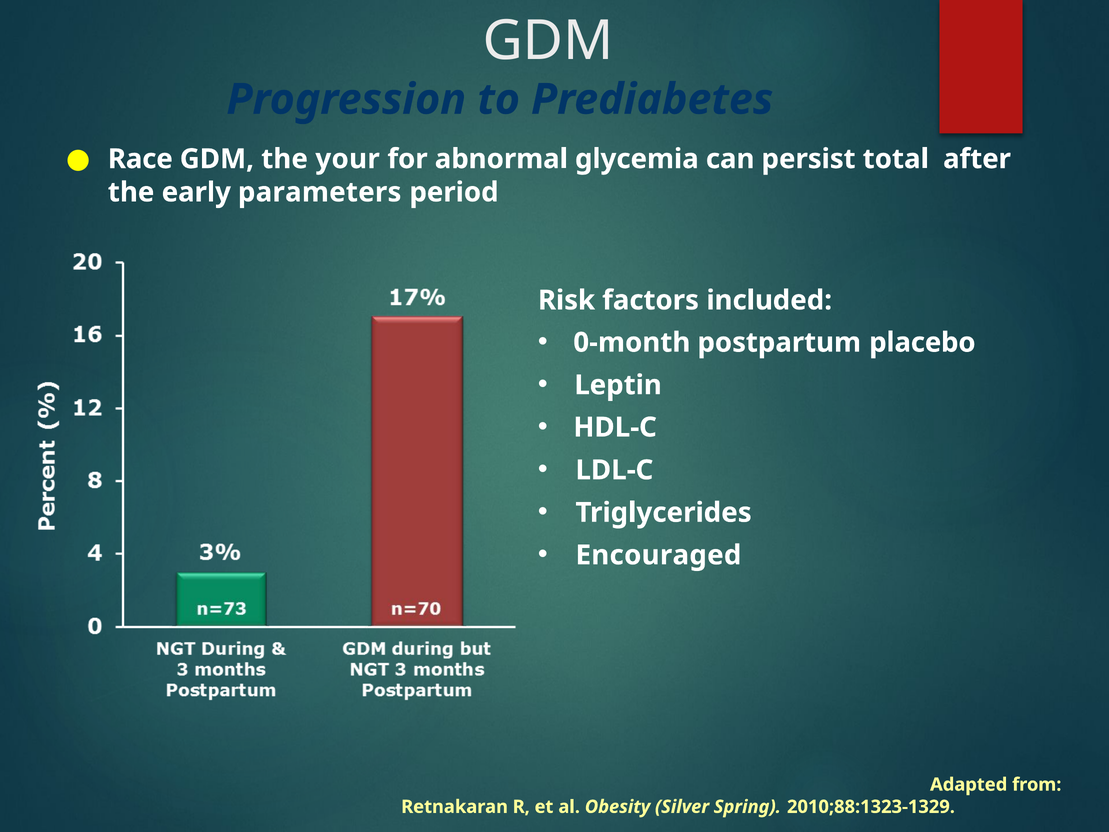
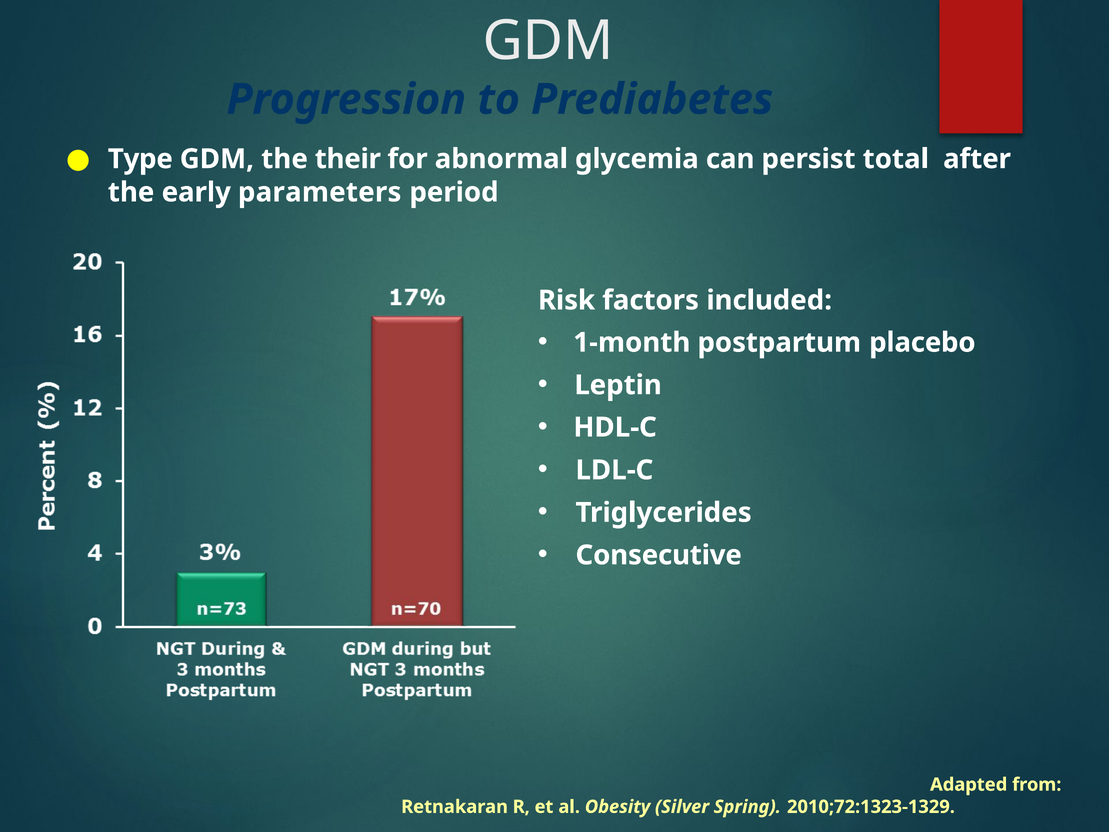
Race: Race -> Type
your: your -> their
0-month: 0-month -> 1-month
Encouraged: Encouraged -> Consecutive
2010;88:1323-1329: 2010;88:1323-1329 -> 2010;72:1323-1329
